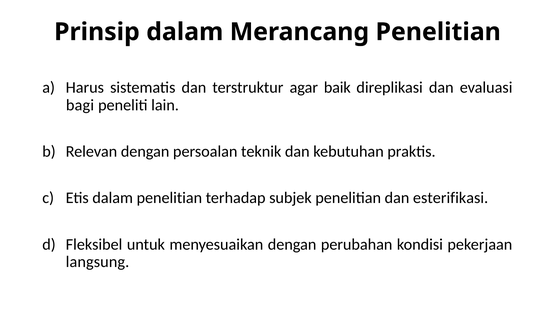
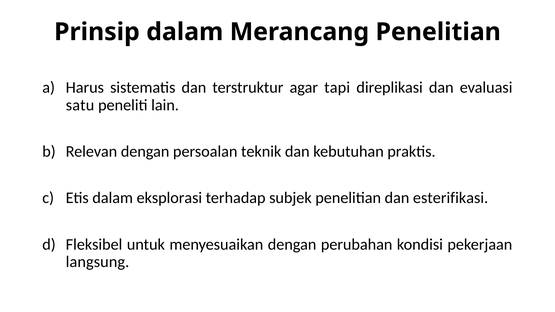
baik: baik -> tapi
bagi: bagi -> satu
dalam penelitian: penelitian -> eksplorasi
